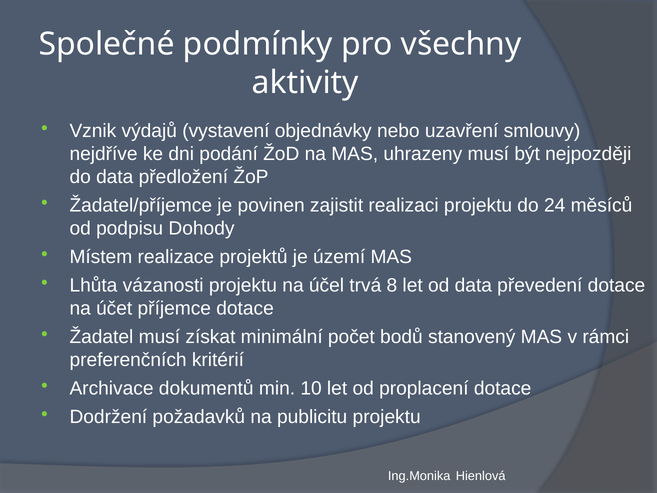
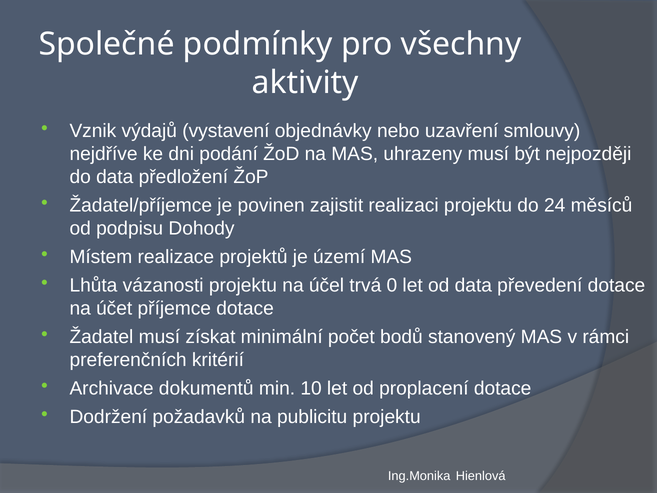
8: 8 -> 0
